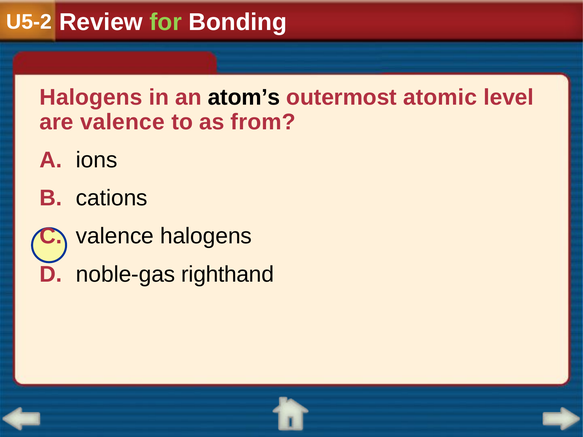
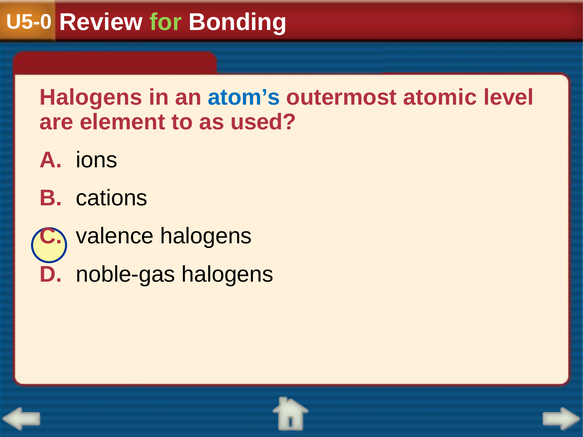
U5-2: U5-2 -> U5-0
atom’s colour: black -> blue
are valence: valence -> element
from: from -> used
noble-gas righthand: righthand -> halogens
